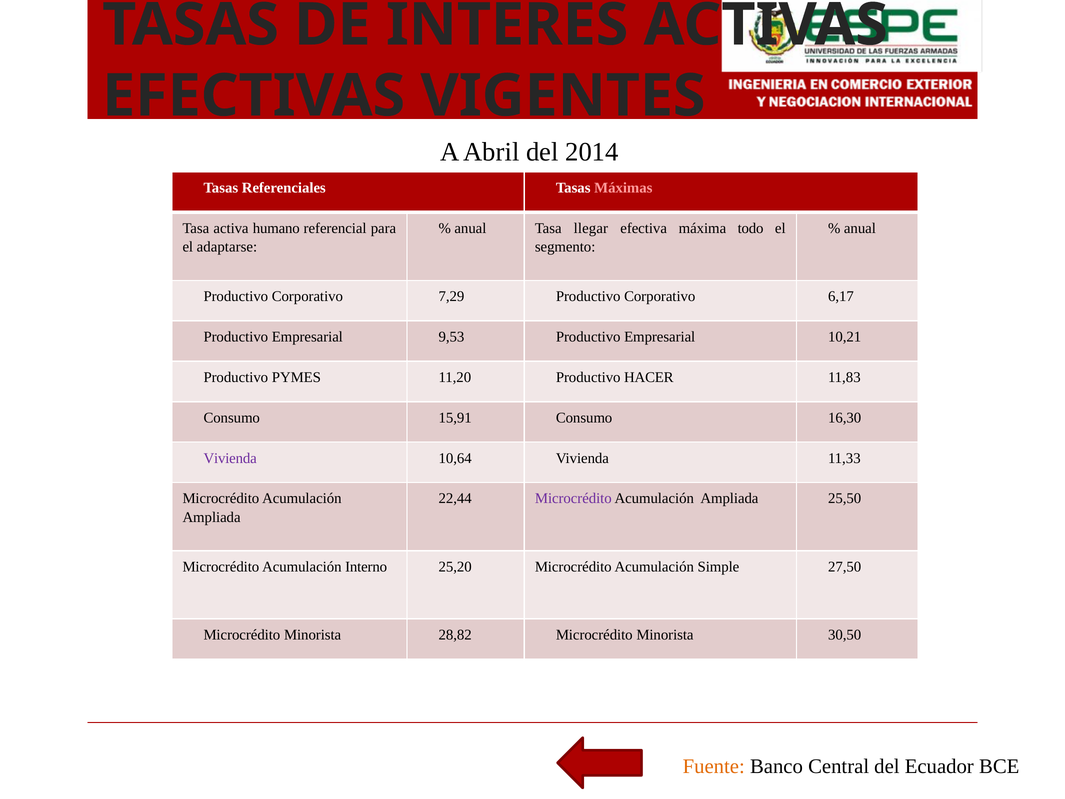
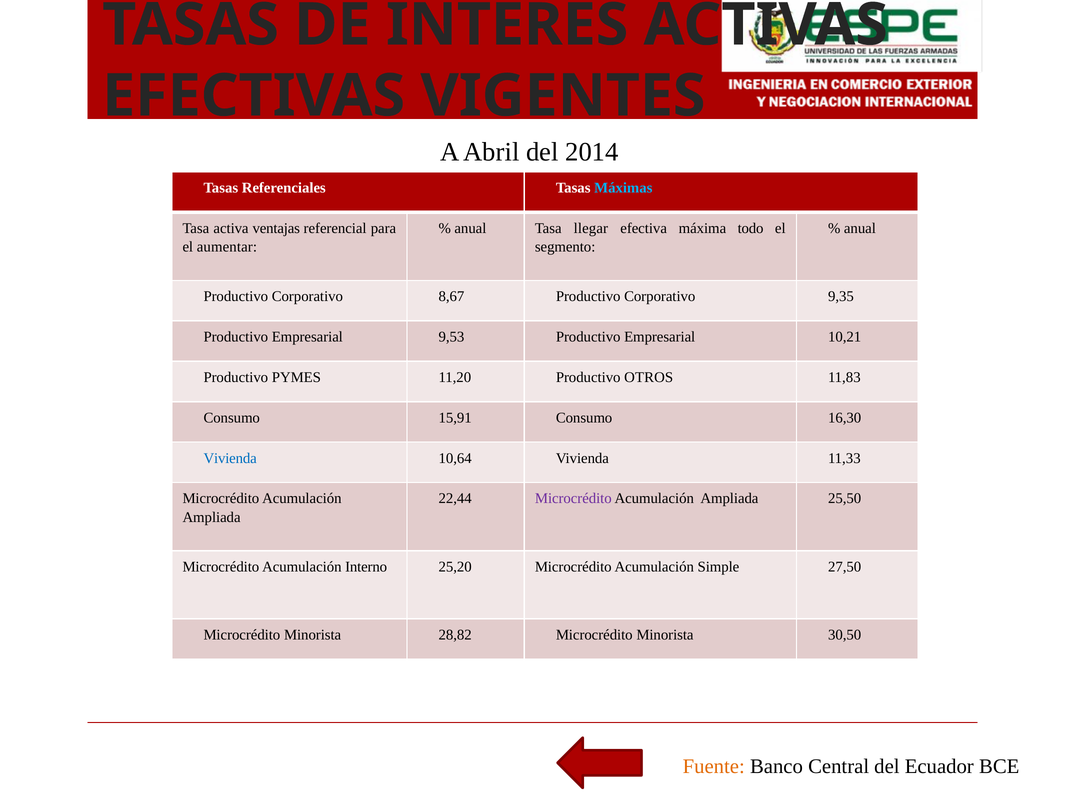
Máximas colour: pink -> light blue
humano: humano -> ventajas
adaptarse: adaptarse -> aumentar
7,29: 7,29 -> 8,67
6,17: 6,17 -> 9,35
HACER: HACER -> OTROS
Vivienda at (230, 458) colour: purple -> blue
